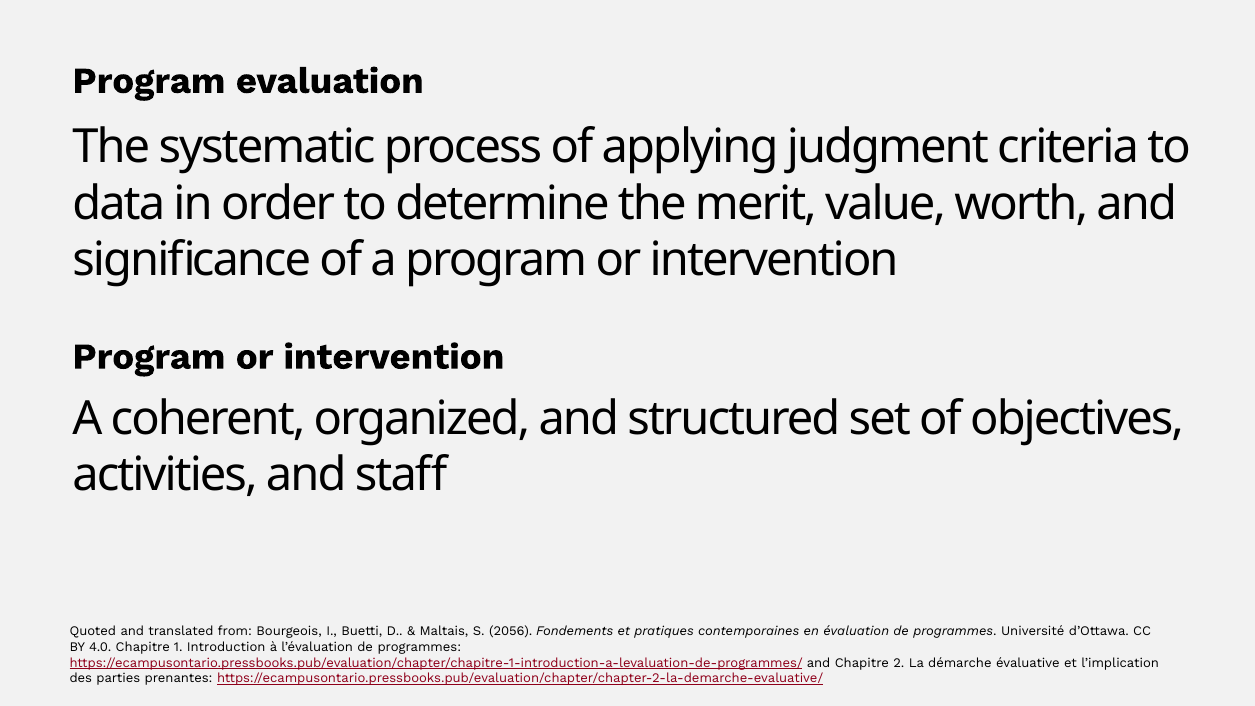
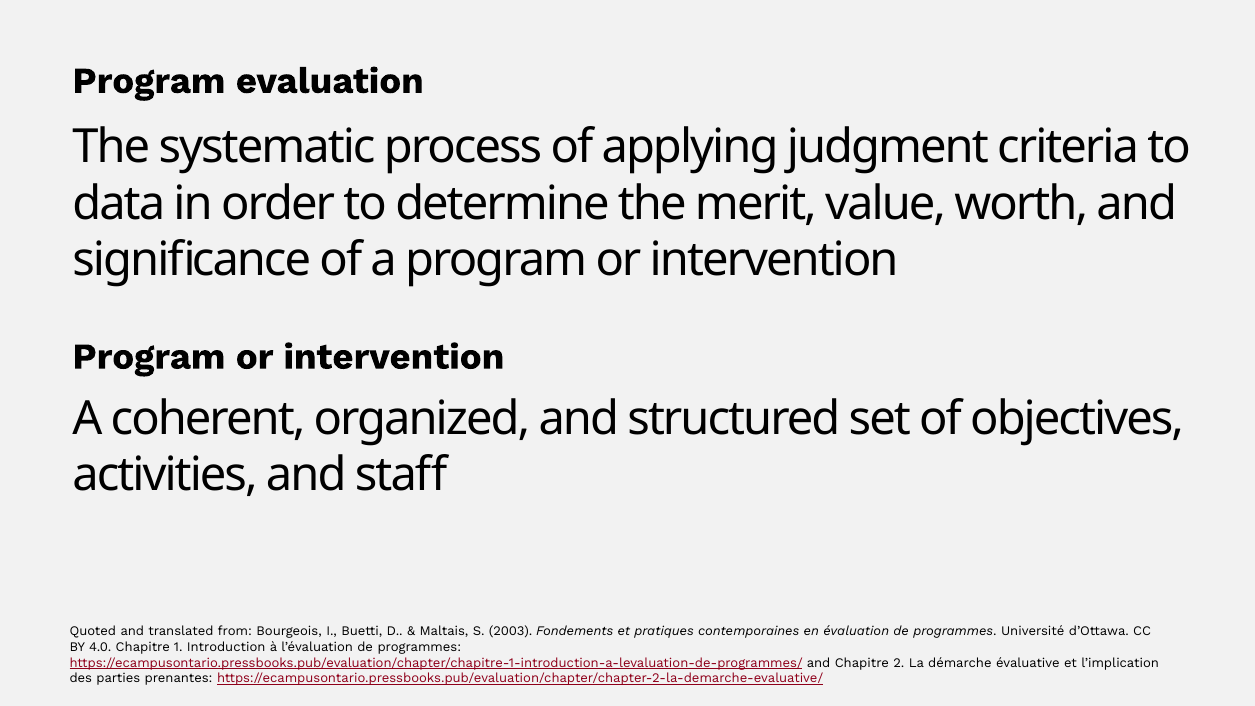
2056: 2056 -> 2003
